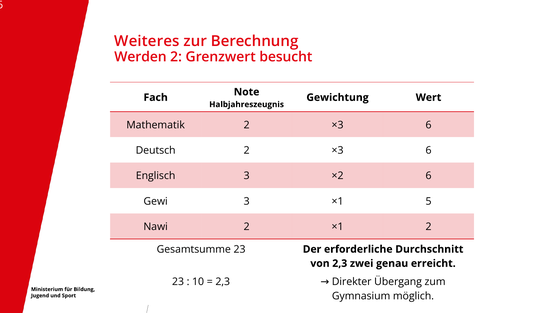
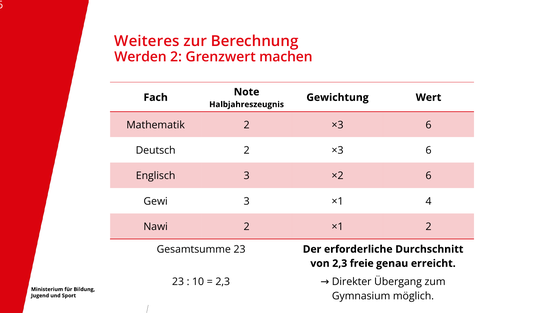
besucht: besucht -> machen
5: 5 -> 4
zwei: zwei -> freie
